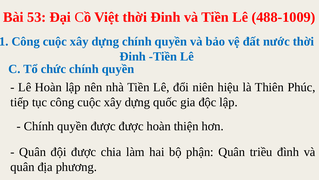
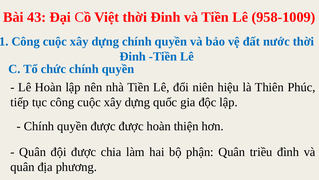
53: 53 -> 43
488-1009: 488-1009 -> 958-1009
